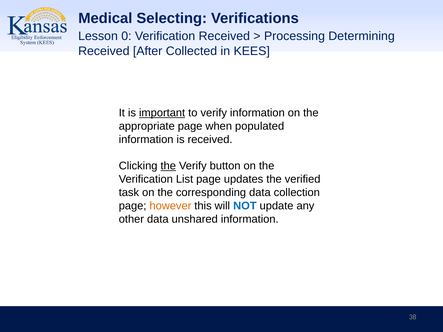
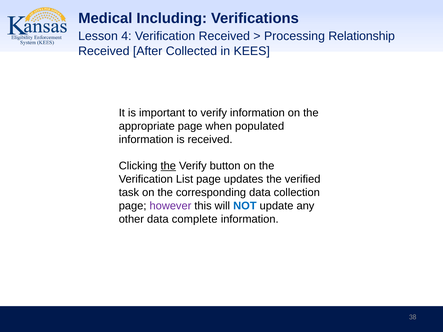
Selecting: Selecting -> Including
0: 0 -> 4
Determining: Determining -> Relationship
important underline: present -> none
however colour: orange -> purple
unshared: unshared -> complete
